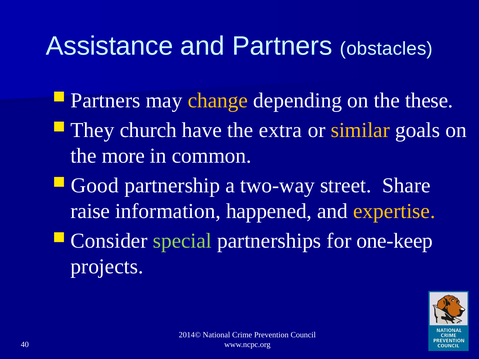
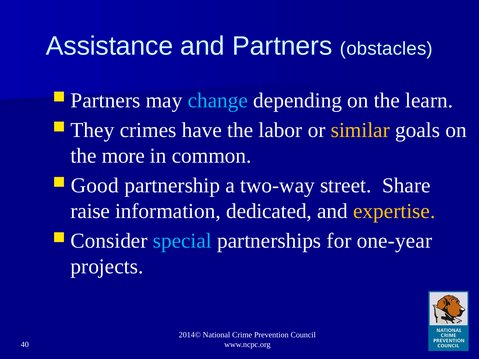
change colour: yellow -> light blue
these: these -> learn
church: church -> crimes
extra: extra -> labor
happened: happened -> dedicated
special colour: light green -> light blue
one-keep: one-keep -> one-year
